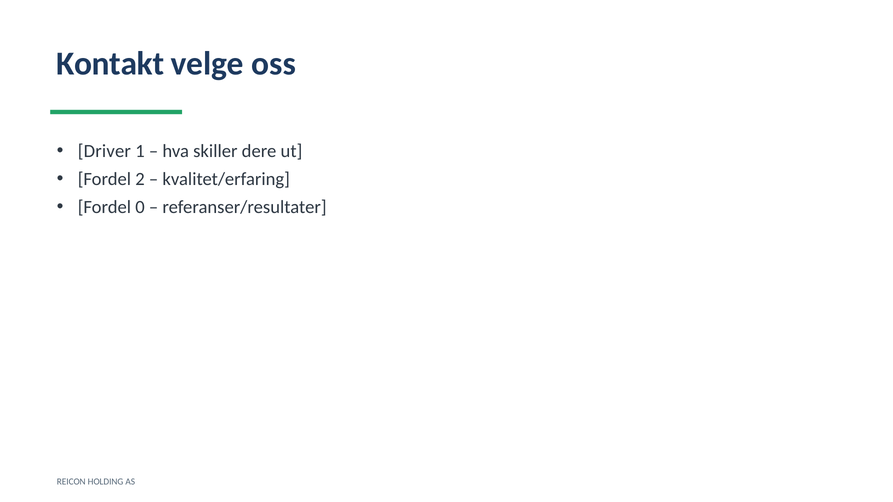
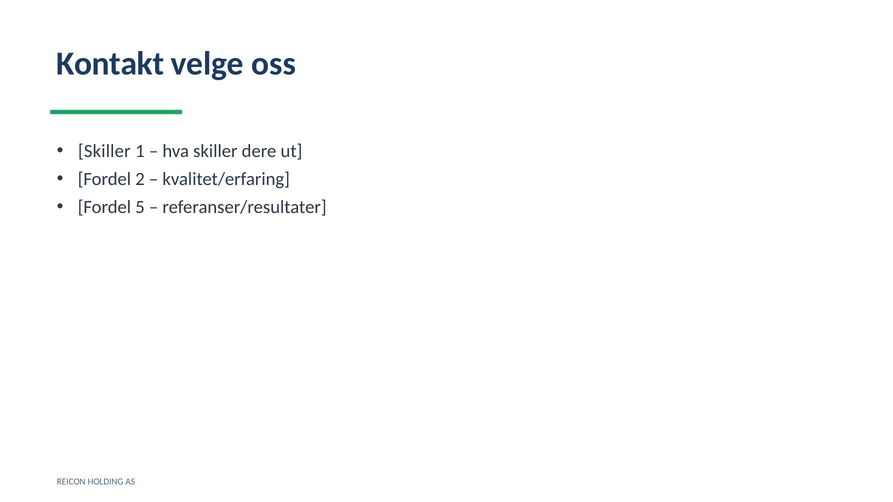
Driver at (104, 151): Driver -> Skiller
0: 0 -> 5
